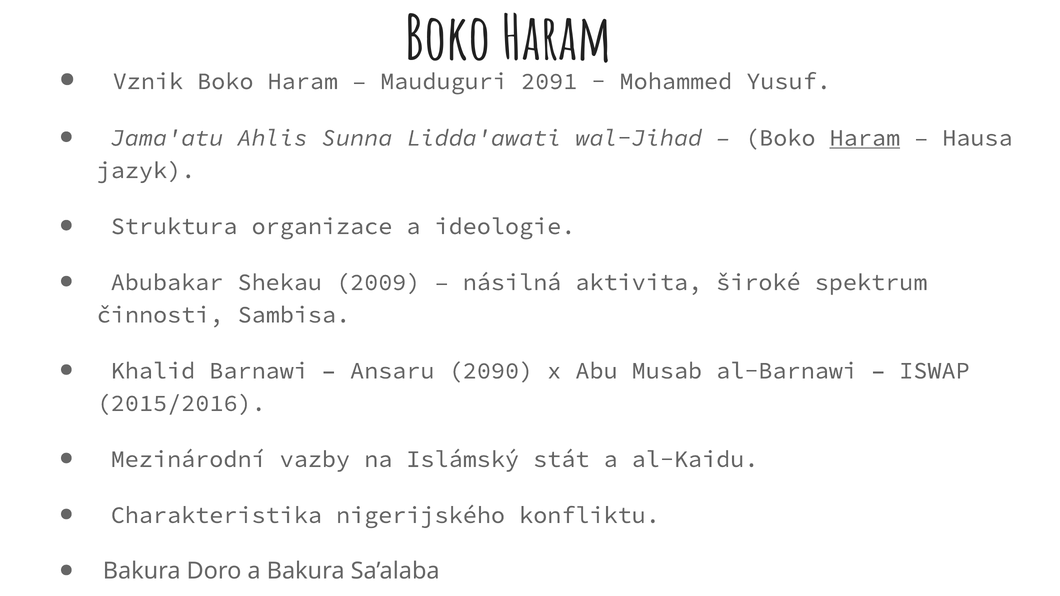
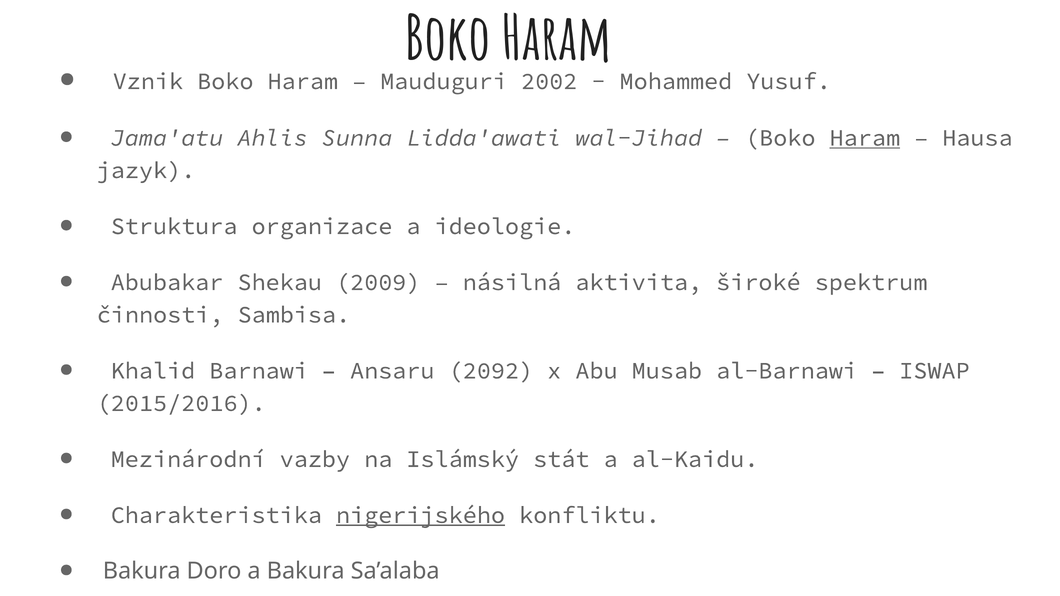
2091: 2091 -> 2002
2090: 2090 -> 2092
nigerijského underline: none -> present
